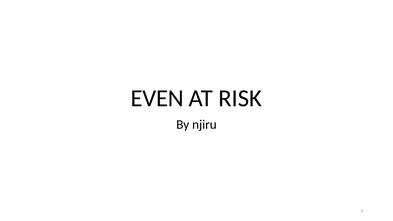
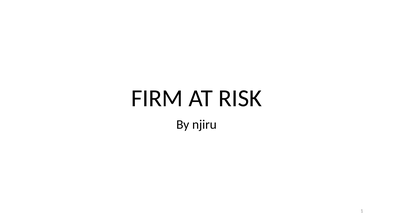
EVEN: EVEN -> FIRM
